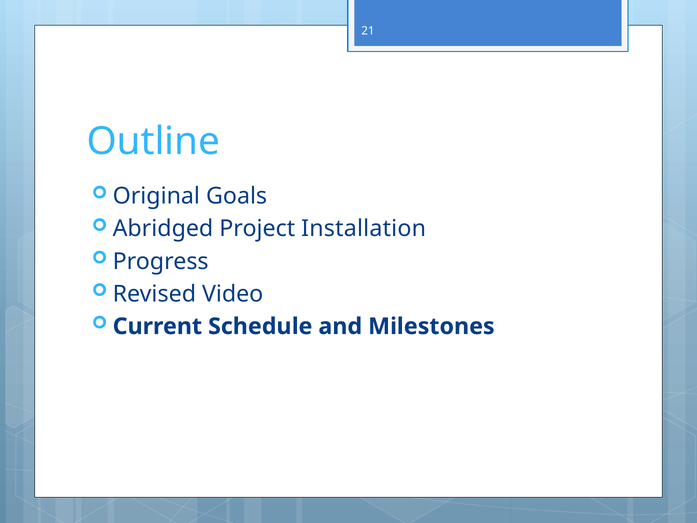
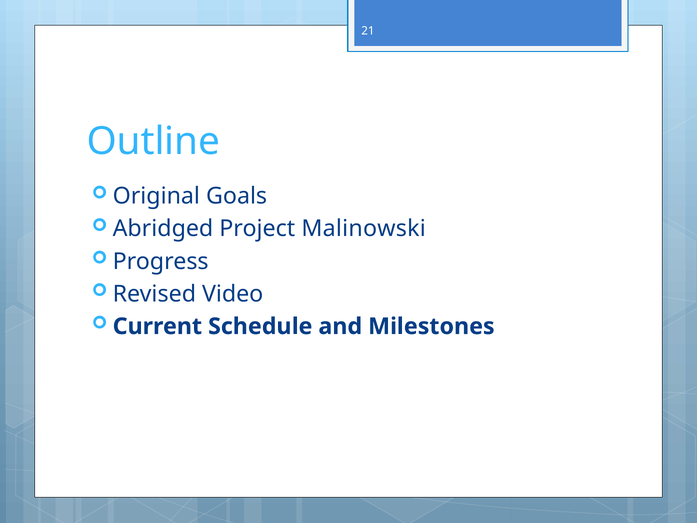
Installation: Installation -> Malinowski
